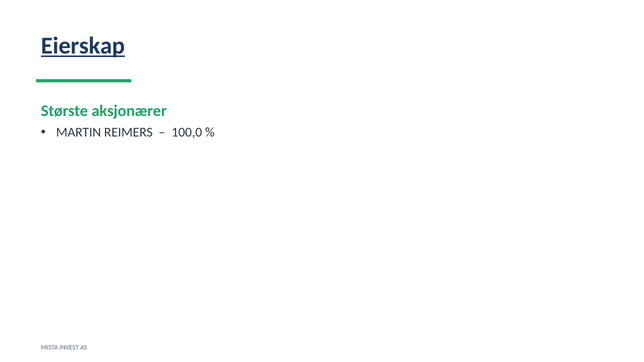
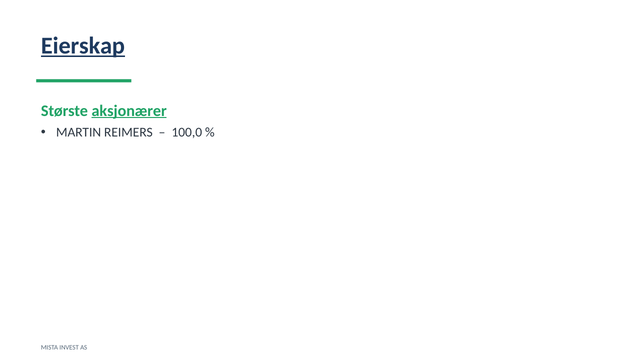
aksjonærer underline: none -> present
